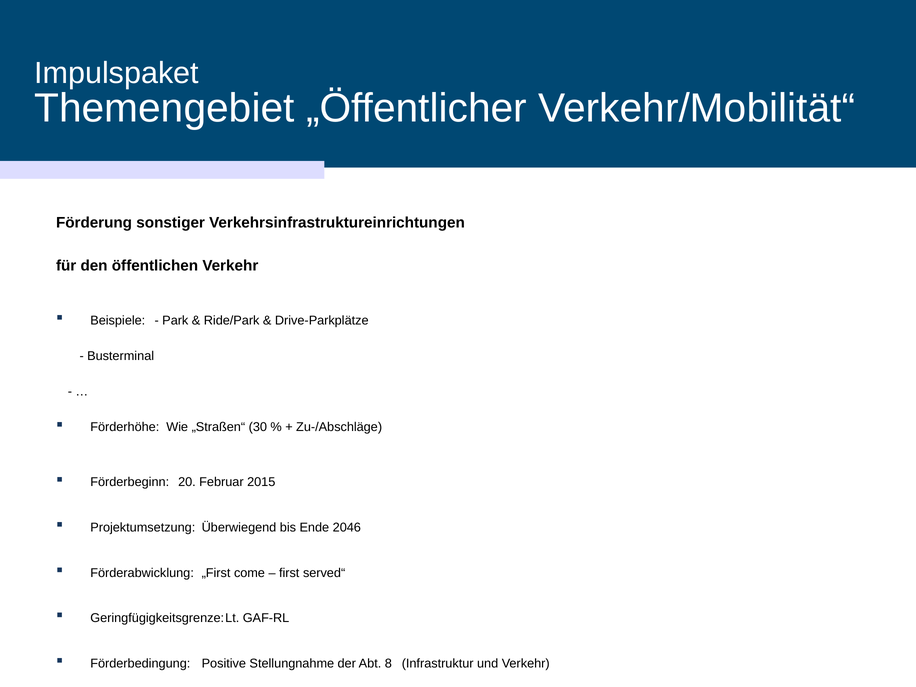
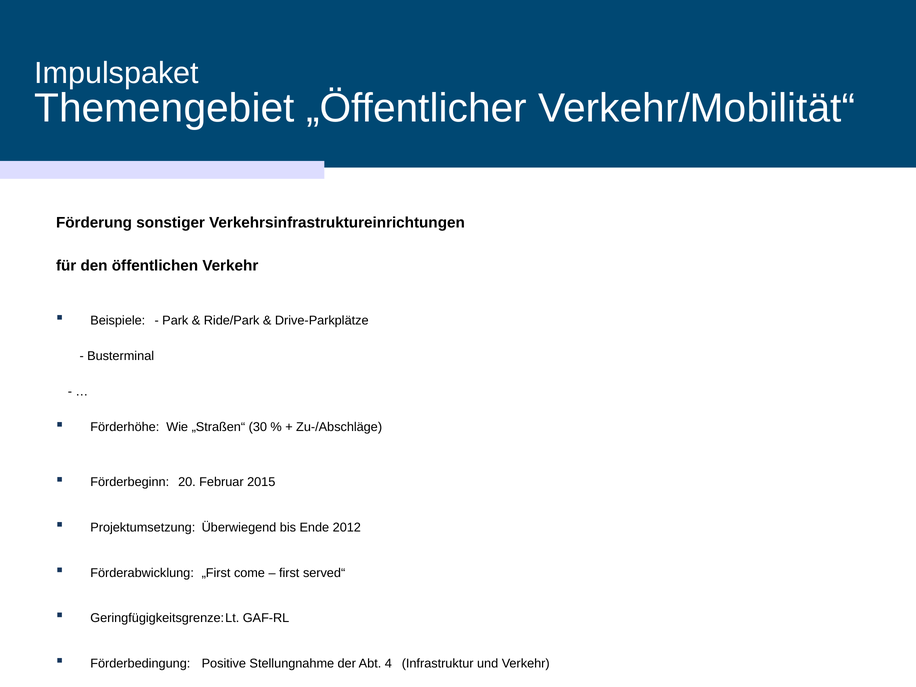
2046: 2046 -> 2012
8: 8 -> 4
